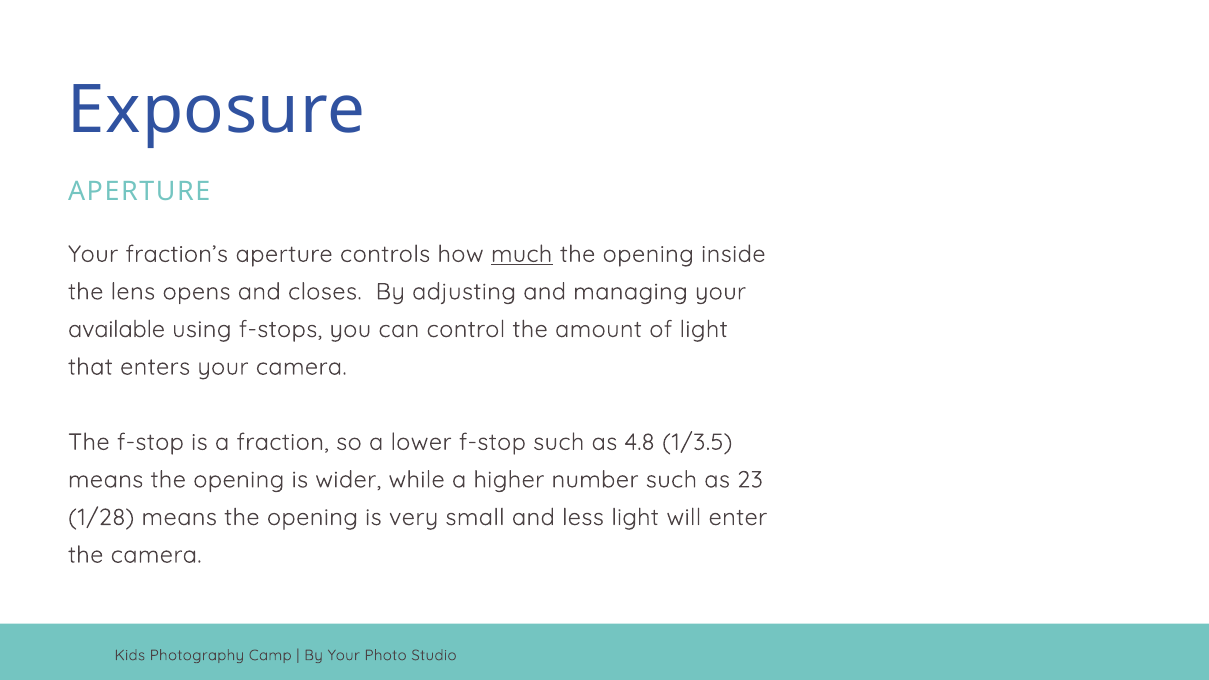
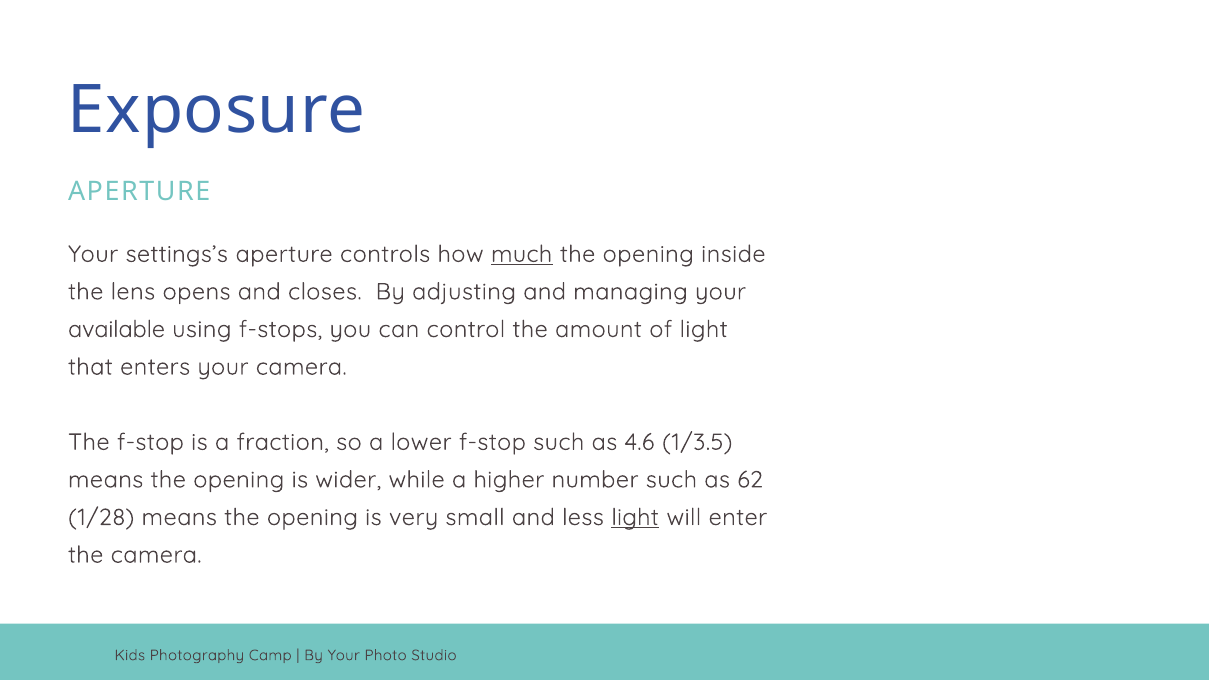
fraction’s: fraction’s -> settings’s
4.8: 4.8 -> 4.6
23: 23 -> 62
light at (635, 517) underline: none -> present
